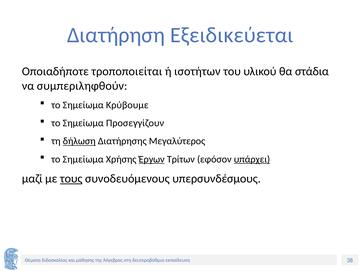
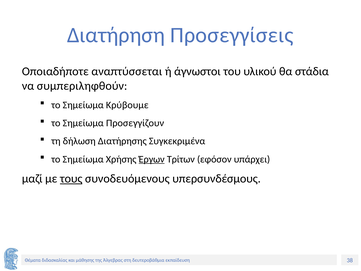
Εξειδικεύεται: Εξειδικεύεται -> Προσεγγίσεις
τροποποιείται: τροποποιείται -> αναπτύσσεται
ισοτήτων: ισοτήτων -> άγνωστοι
δήλωση underline: present -> none
Μεγαλύτερος: Μεγαλύτερος -> Συγκεκριμένα
υπάρχει underline: present -> none
